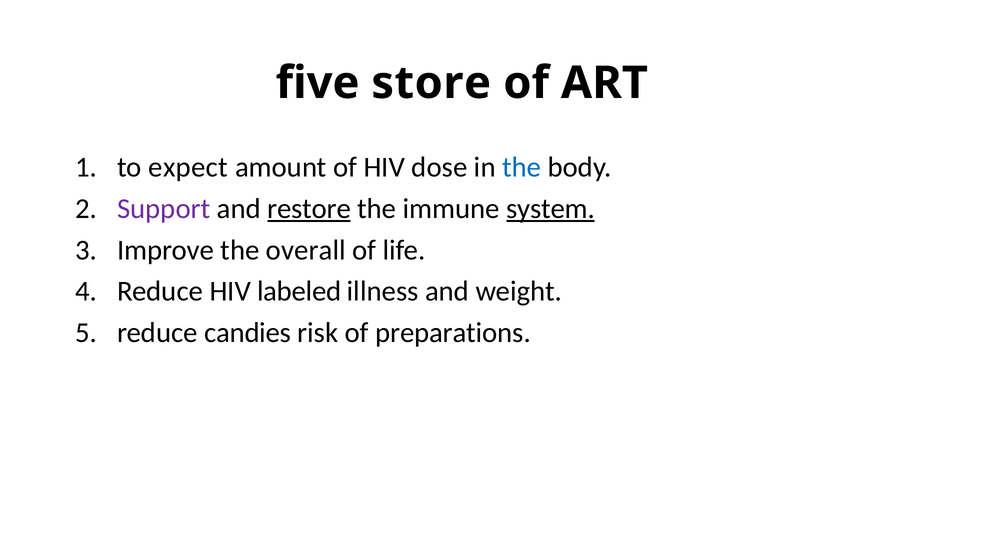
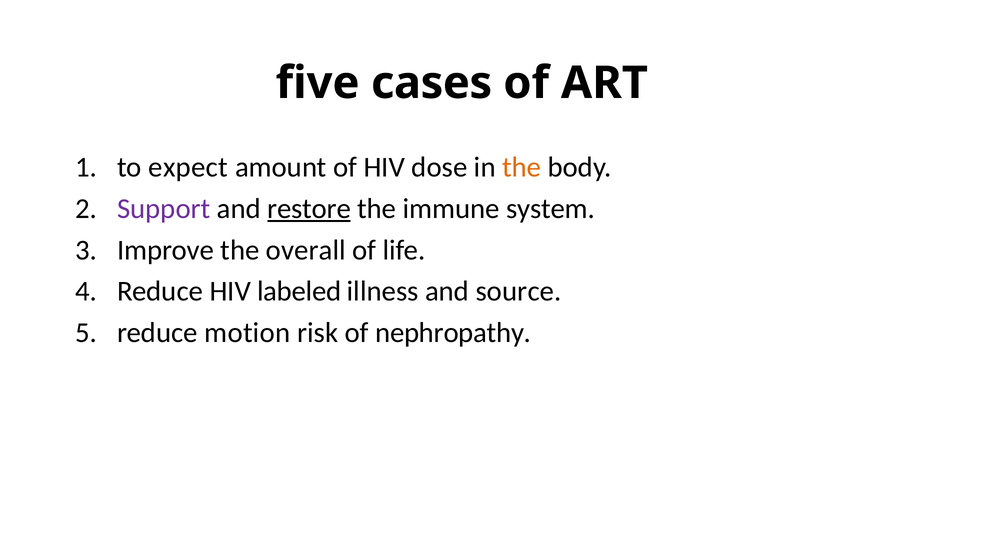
store: store -> cases
the at (522, 167) colour: blue -> orange
system underline: present -> none
weight: weight -> source
candies: candies -> motion
preparations: preparations -> nephropathy
